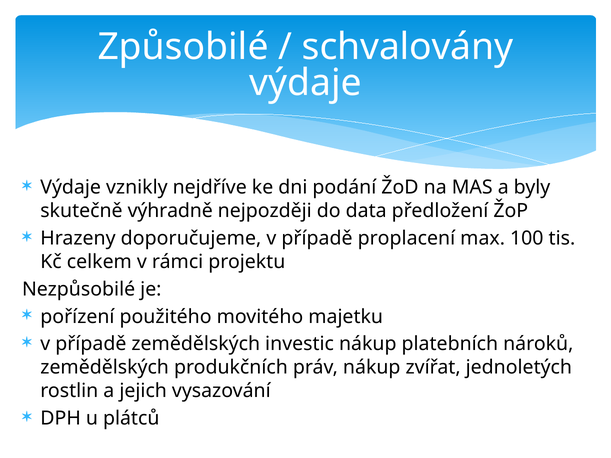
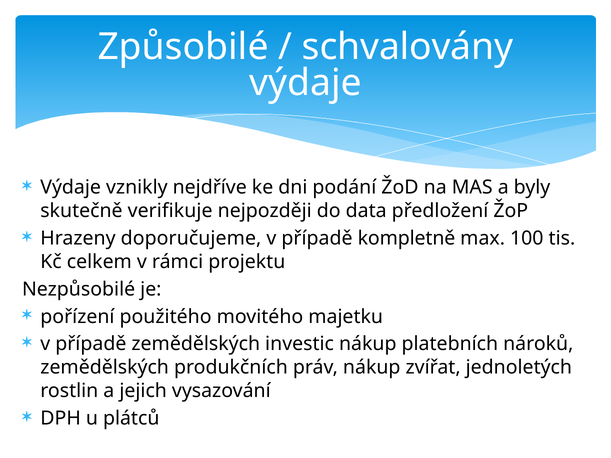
výhradně: výhradně -> verifikuje
proplacení: proplacení -> kompletně
